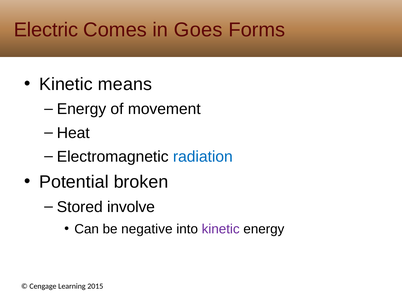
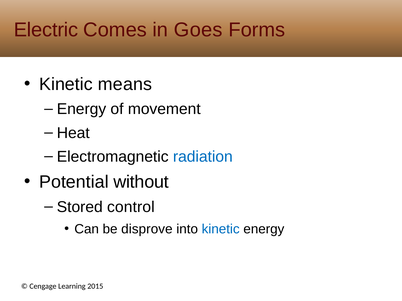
broken: broken -> without
involve: involve -> control
negative: negative -> disprove
kinetic at (221, 230) colour: purple -> blue
